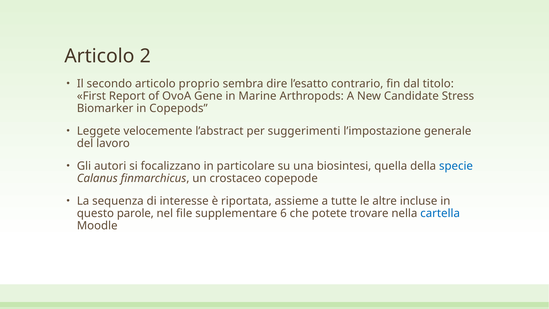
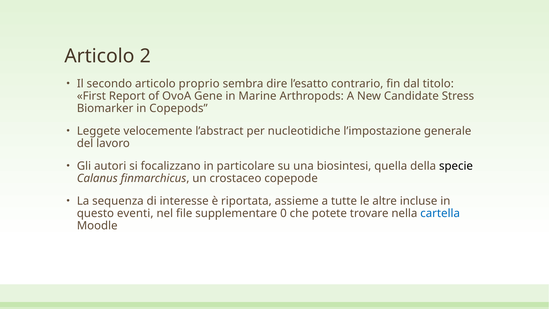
suggerimenti: suggerimenti -> nucleotidiche
specie colour: blue -> black
parole: parole -> eventi
6: 6 -> 0
